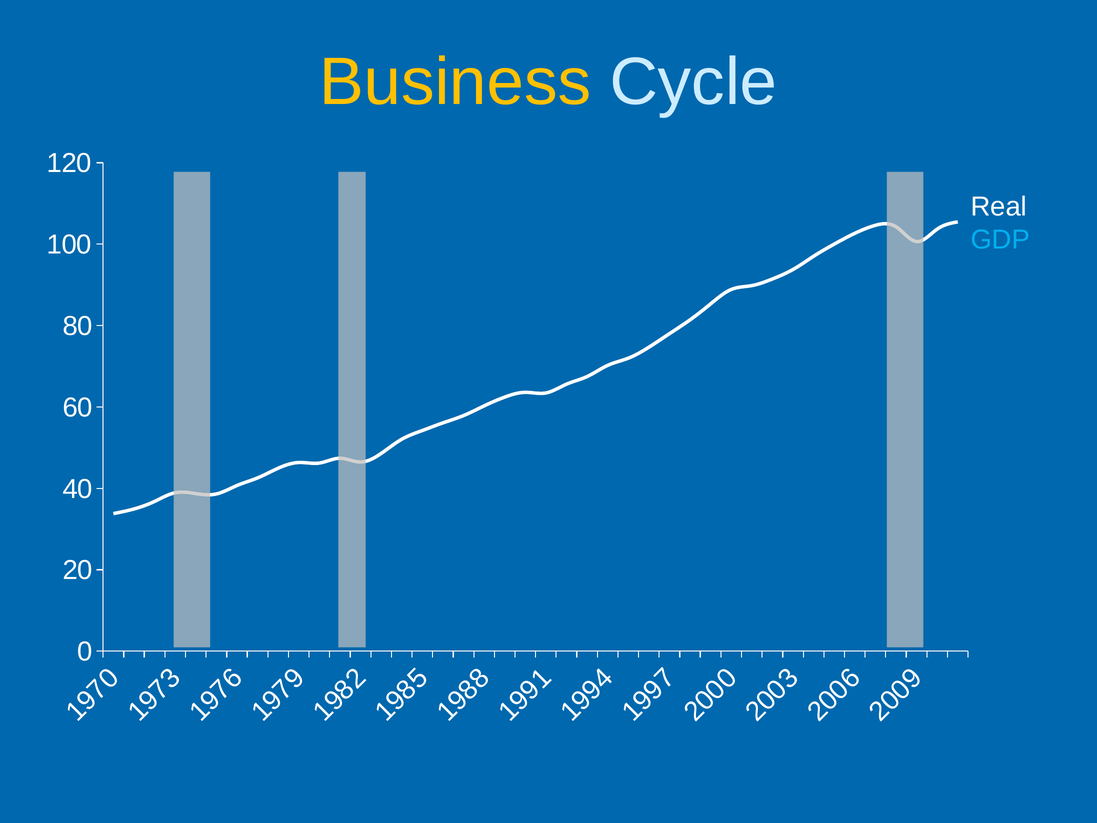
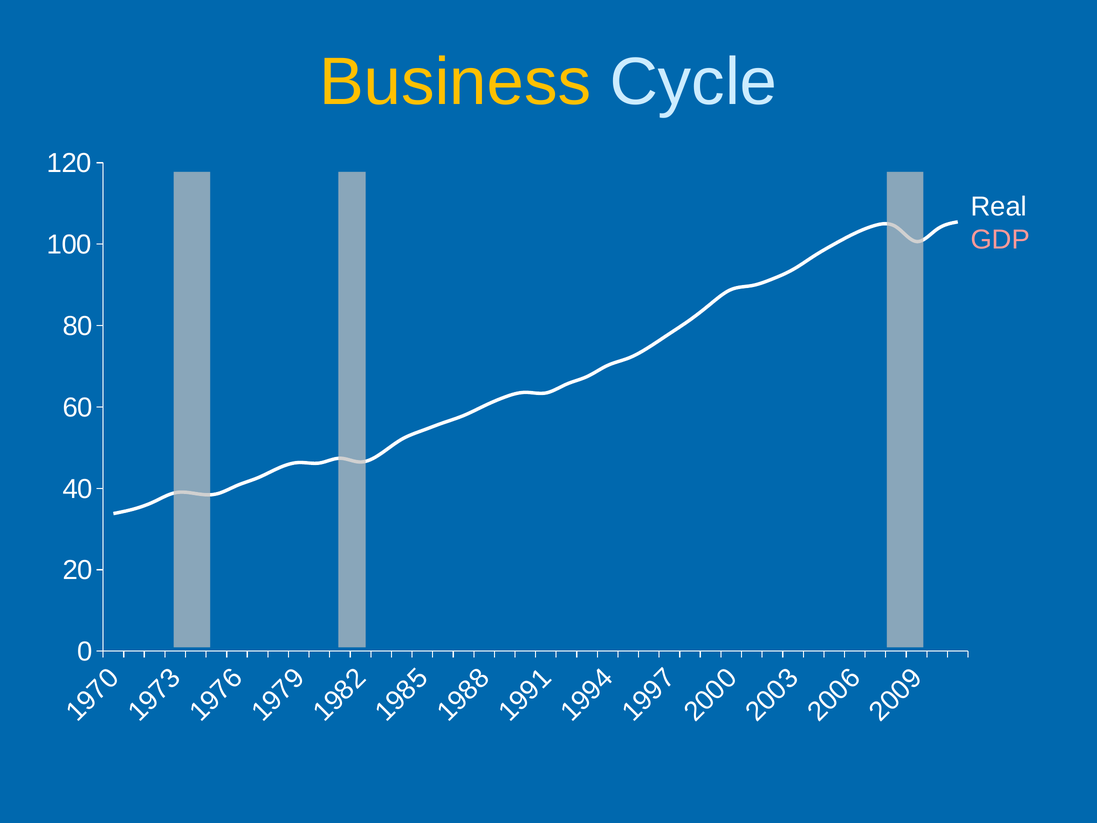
GDP colour: light blue -> pink
